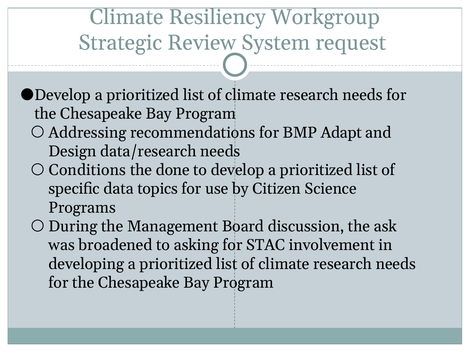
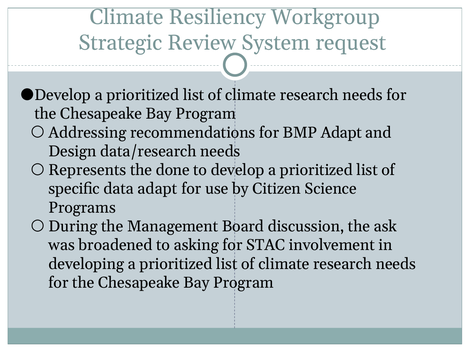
Conditions: Conditions -> Represents
data topics: topics -> adapt
